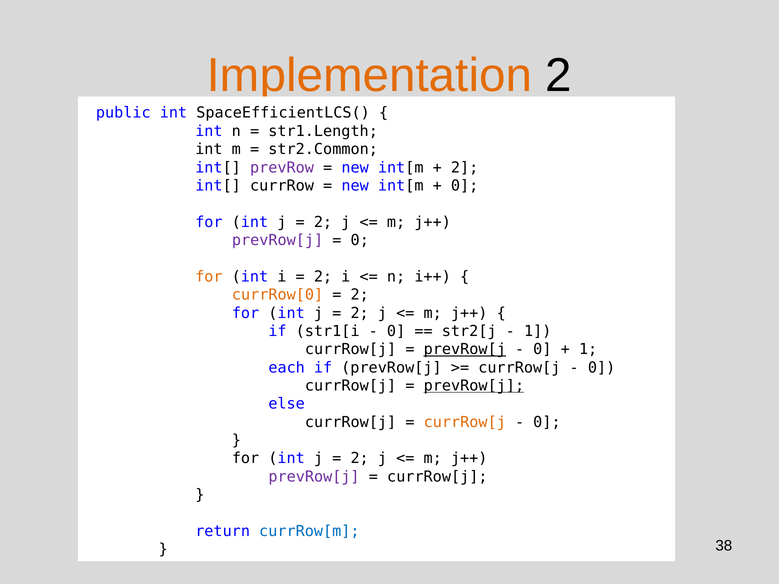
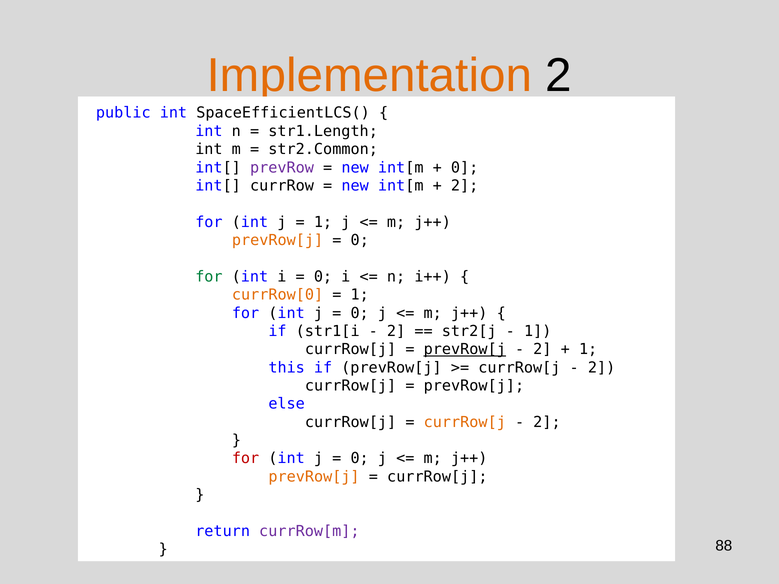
2 at (465, 168): 2 -> 0
0 at (465, 186): 0 -> 2
2 at (323, 222): 2 -> 1
prevRow[j at (278, 240) colour: purple -> orange
for at (209, 277) colour: orange -> green
2 at (323, 277): 2 -> 0
2 at (360, 295): 2 -> 1
2 at (360, 313): 2 -> 0
0 at (396, 331): 0 -> 2
0 at (542, 350): 0 -> 2
each: each -> this
0 at (602, 368): 0 -> 2
prevRow[j at (474, 386) underline: present -> none
0 at (547, 422): 0 -> 2
for at (246, 459) colour: black -> red
2 at (360, 459): 2 -> 0
prevRow[j at (314, 477) colour: purple -> orange
currRow[m colour: blue -> purple
38: 38 -> 88
